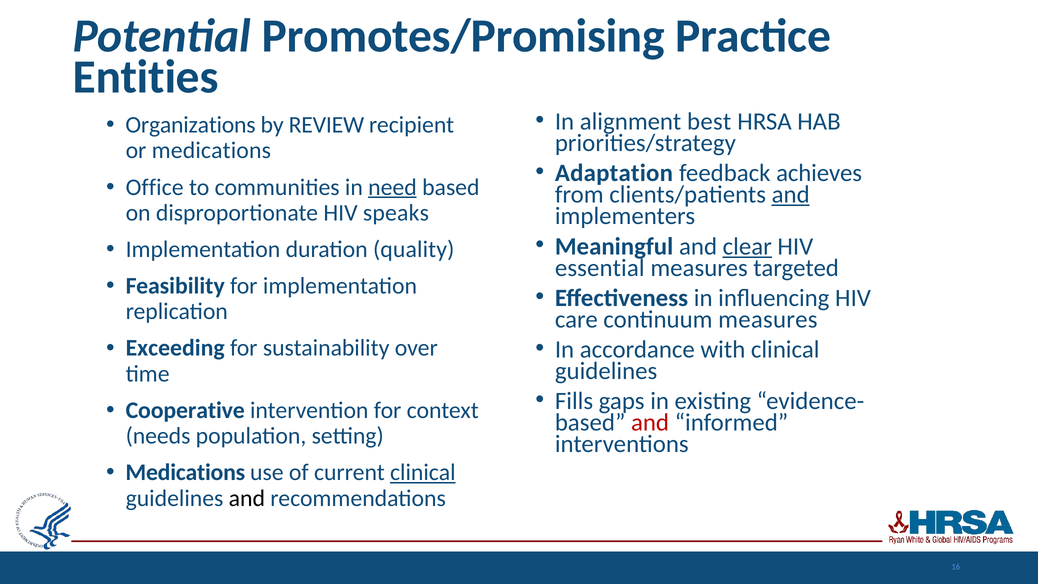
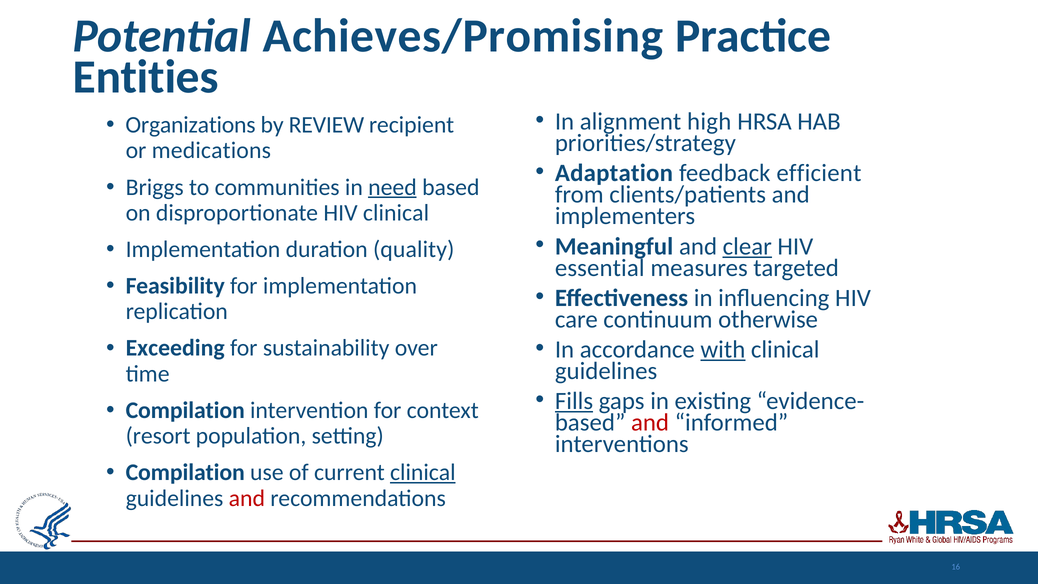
Promotes/Promising: Promotes/Promising -> Achieves/Promising
best: best -> high
achieves: achieves -> efficient
Office: Office -> Briggs
and at (791, 195) underline: present -> none
HIV speaks: speaks -> clinical
continuum measures: measures -> otherwise
with underline: none -> present
Fills underline: none -> present
Cooperative at (185, 410): Cooperative -> Compilation
needs: needs -> resort
Medications at (185, 472): Medications -> Compilation
and at (247, 498) colour: black -> red
